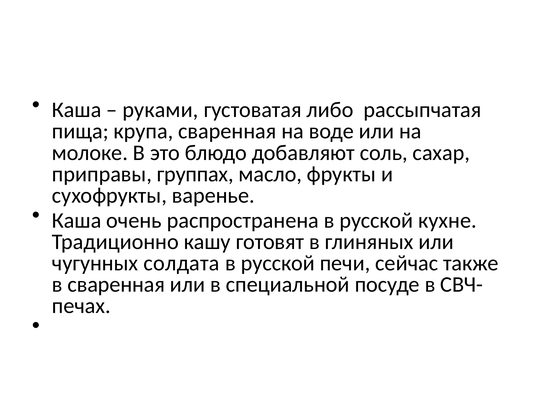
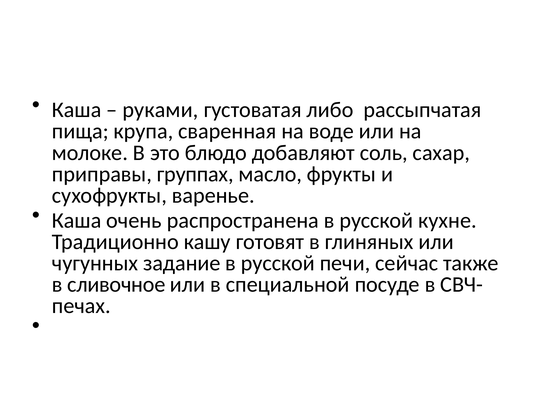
солдата: солдата -> задание
в сваренная: сваренная -> сливочное
